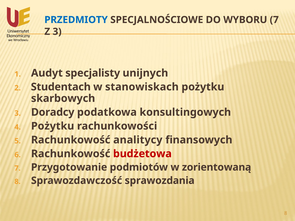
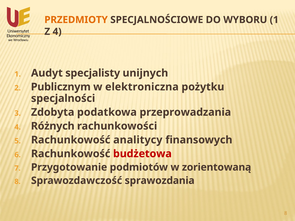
PRZEDMIOTY colour: blue -> orange
WYBORU 7: 7 -> 1
Z 3: 3 -> 4
Studentach: Studentach -> Publicznym
stanowiskach: stanowiskach -> elektroniczna
skarbowych: skarbowych -> specjalności
Doradcy: Doradcy -> Zdobyta
konsultingowych: konsultingowych -> przeprowadzania
4 Pożytku: Pożytku -> Różnych
